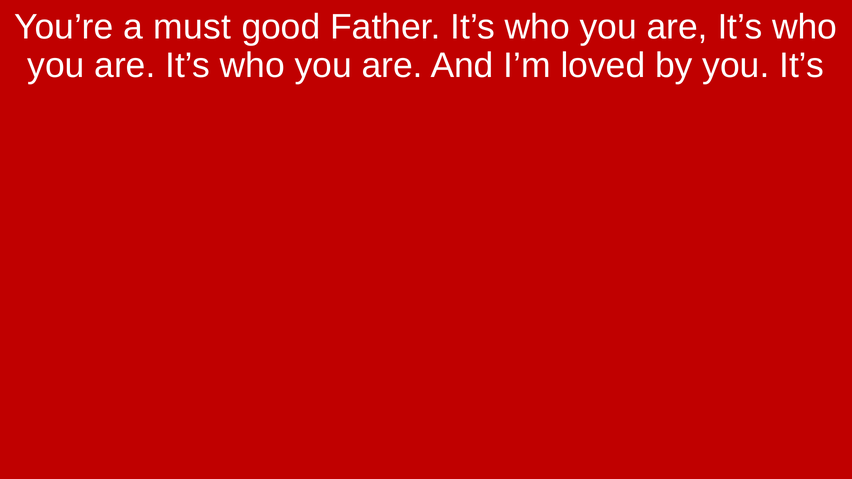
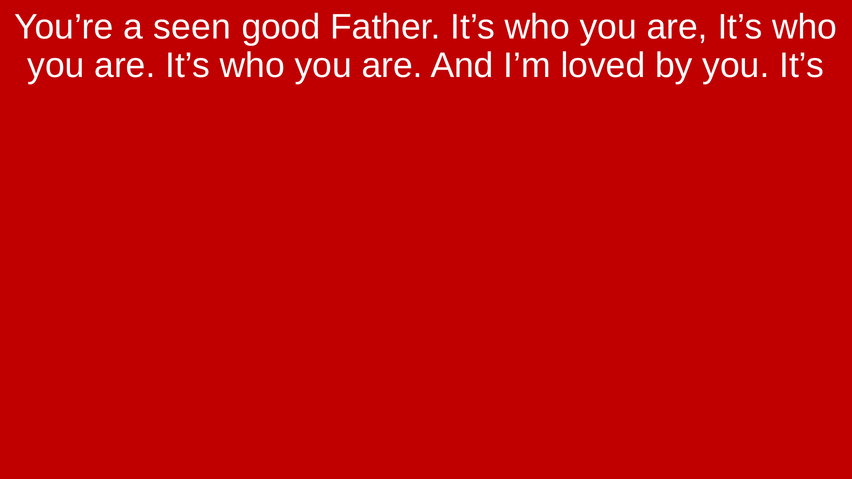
must: must -> seen
